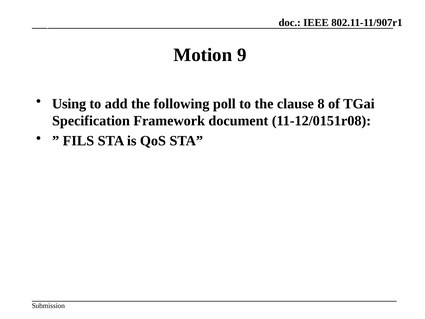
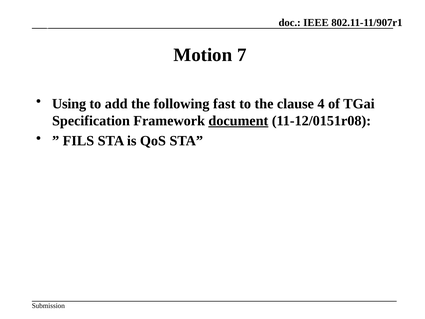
9: 9 -> 7
poll: poll -> fast
8: 8 -> 4
document underline: none -> present
